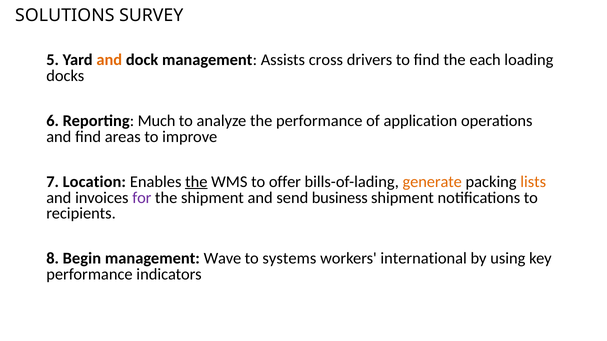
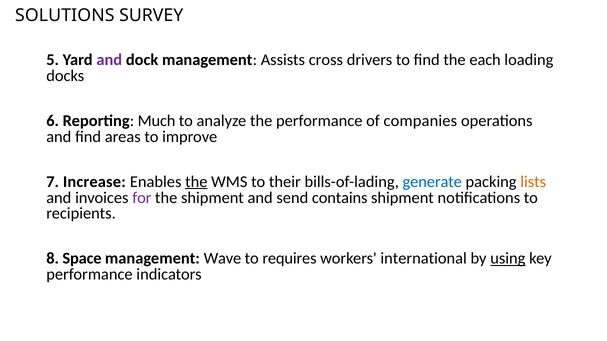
and at (109, 60) colour: orange -> purple
application: application -> companies
Location: Location -> Increase
offer: offer -> their
generate colour: orange -> blue
business: business -> contains
Begin: Begin -> Space
systems: systems -> requires
using underline: none -> present
